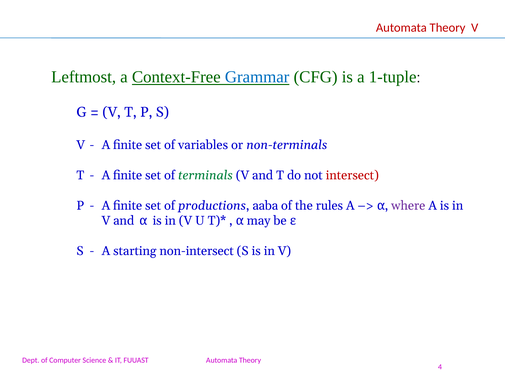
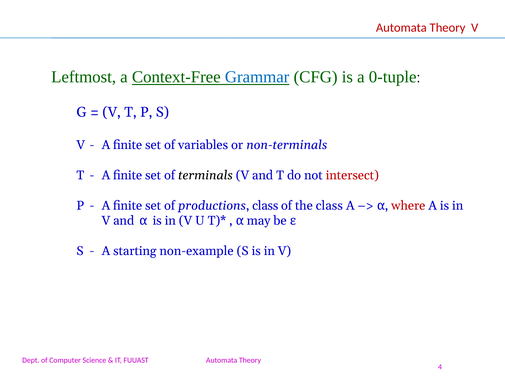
1-tuple: 1-tuple -> 0-tuple
terminals colour: green -> black
productions aaba: aaba -> class
the rules: rules -> class
where colour: purple -> red
non-intersect: non-intersect -> non-example
